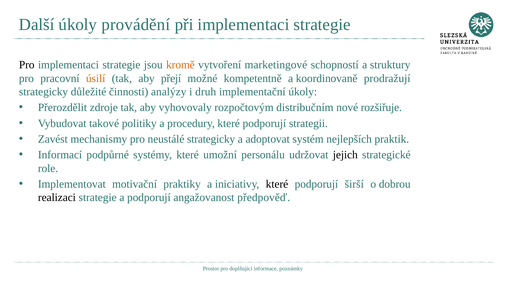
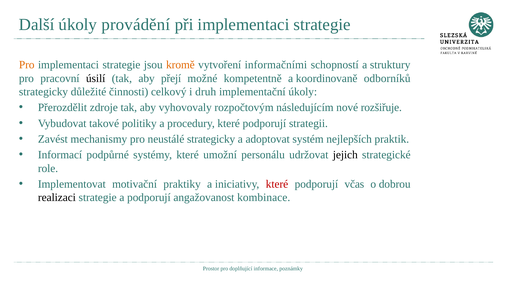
Pro at (27, 65) colour: black -> orange
marketingové: marketingové -> informačními
úsilí colour: orange -> black
prodražují: prodražují -> odborníků
analýzy: analýzy -> celkový
distribučním: distribučním -> následujícím
které at (277, 184) colour: black -> red
širší: širší -> včas
předpověď: předpověď -> kombinace
